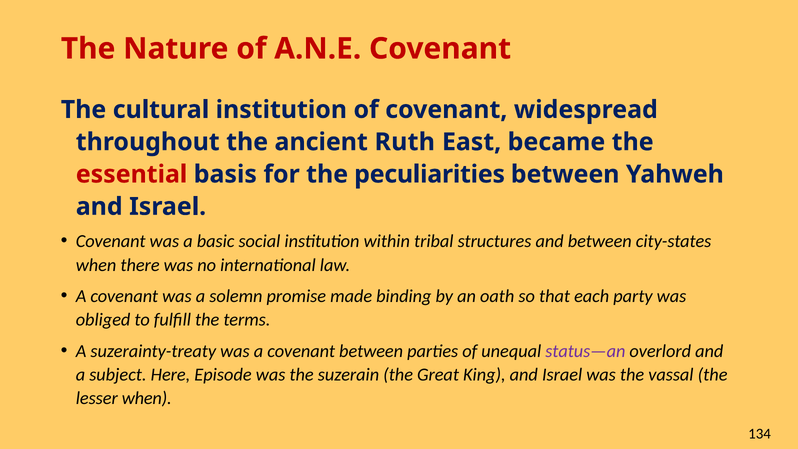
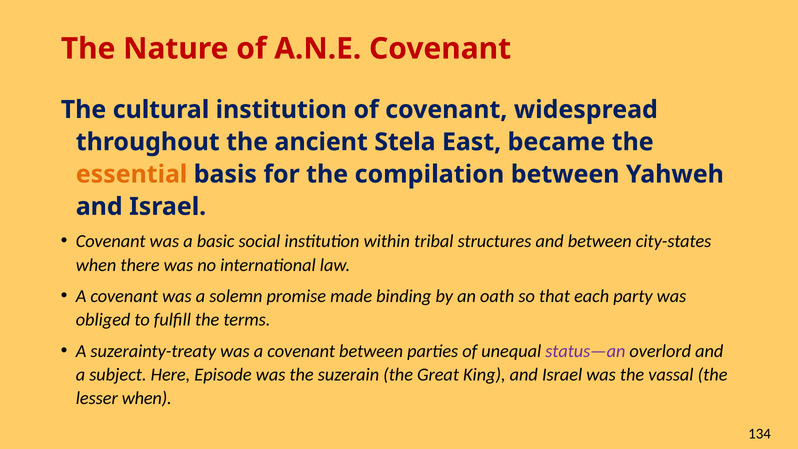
Ruth: Ruth -> Stela
essential colour: red -> orange
peculiarities: peculiarities -> compilation
